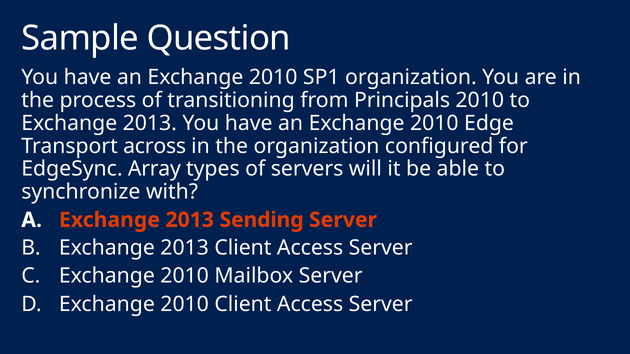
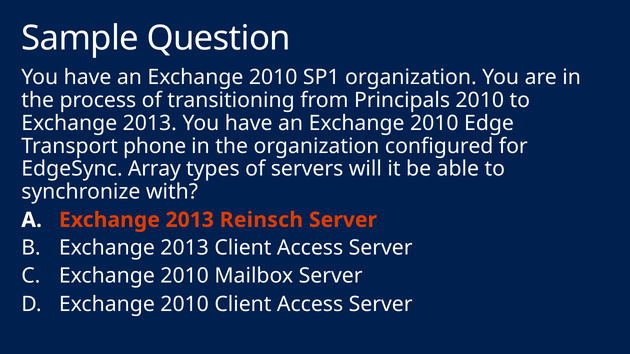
across: across -> phone
Sending: Sending -> Reinsch
